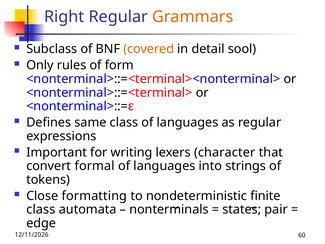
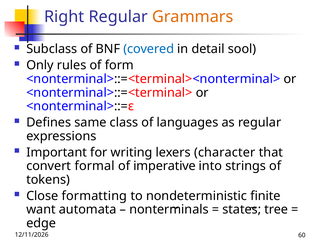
covered colour: orange -> blue
languages at (164, 166): languages -> imperative
class at (41, 209): class -> want
pair: pair -> tree
